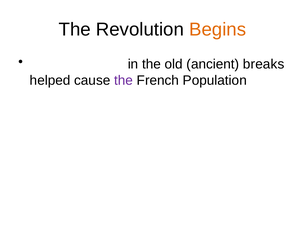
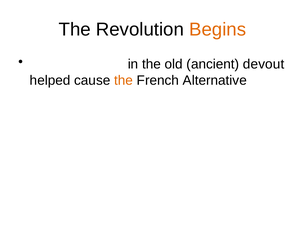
breaks: breaks -> devout
the at (124, 80) colour: purple -> orange
Population: Population -> Alternative
